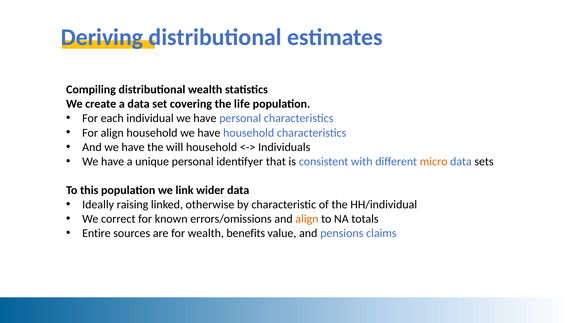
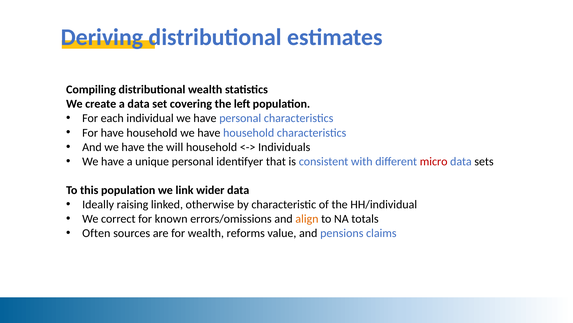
life: life -> left
For align: align -> have
micro colour: orange -> red
Entire: Entire -> Often
benefits: benefits -> reforms
